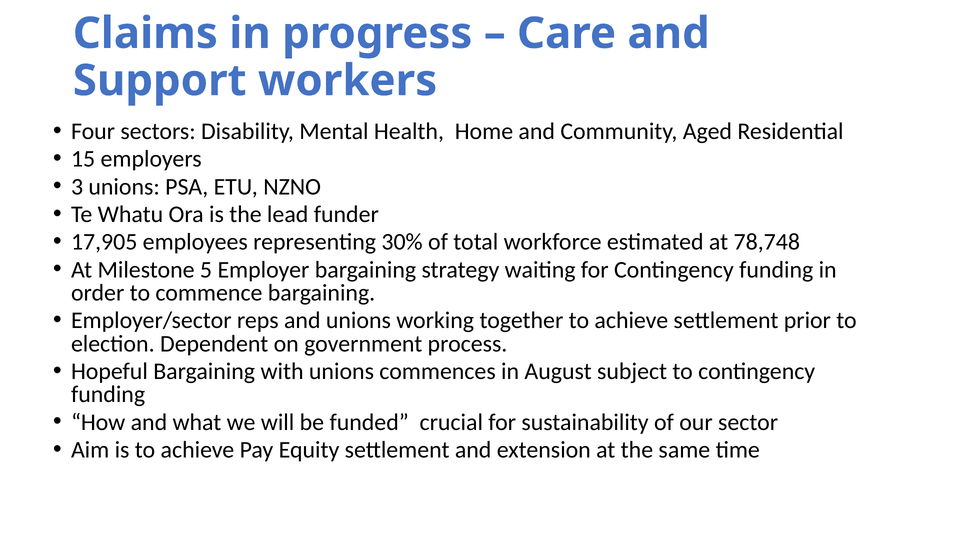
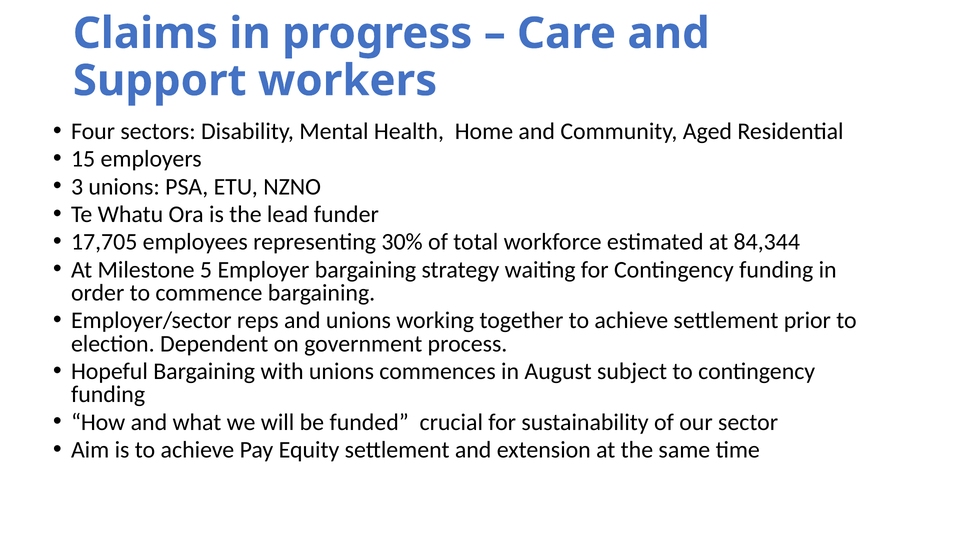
17,905: 17,905 -> 17,705
78,748: 78,748 -> 84,344
